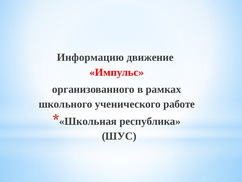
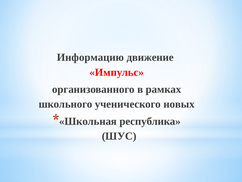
работе: работе -> новых
